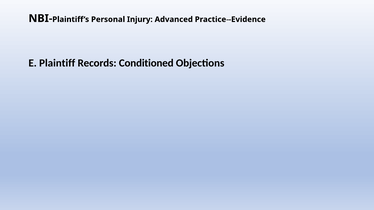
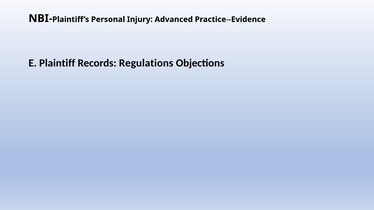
Conditioned: Conditioned -> Regulations
